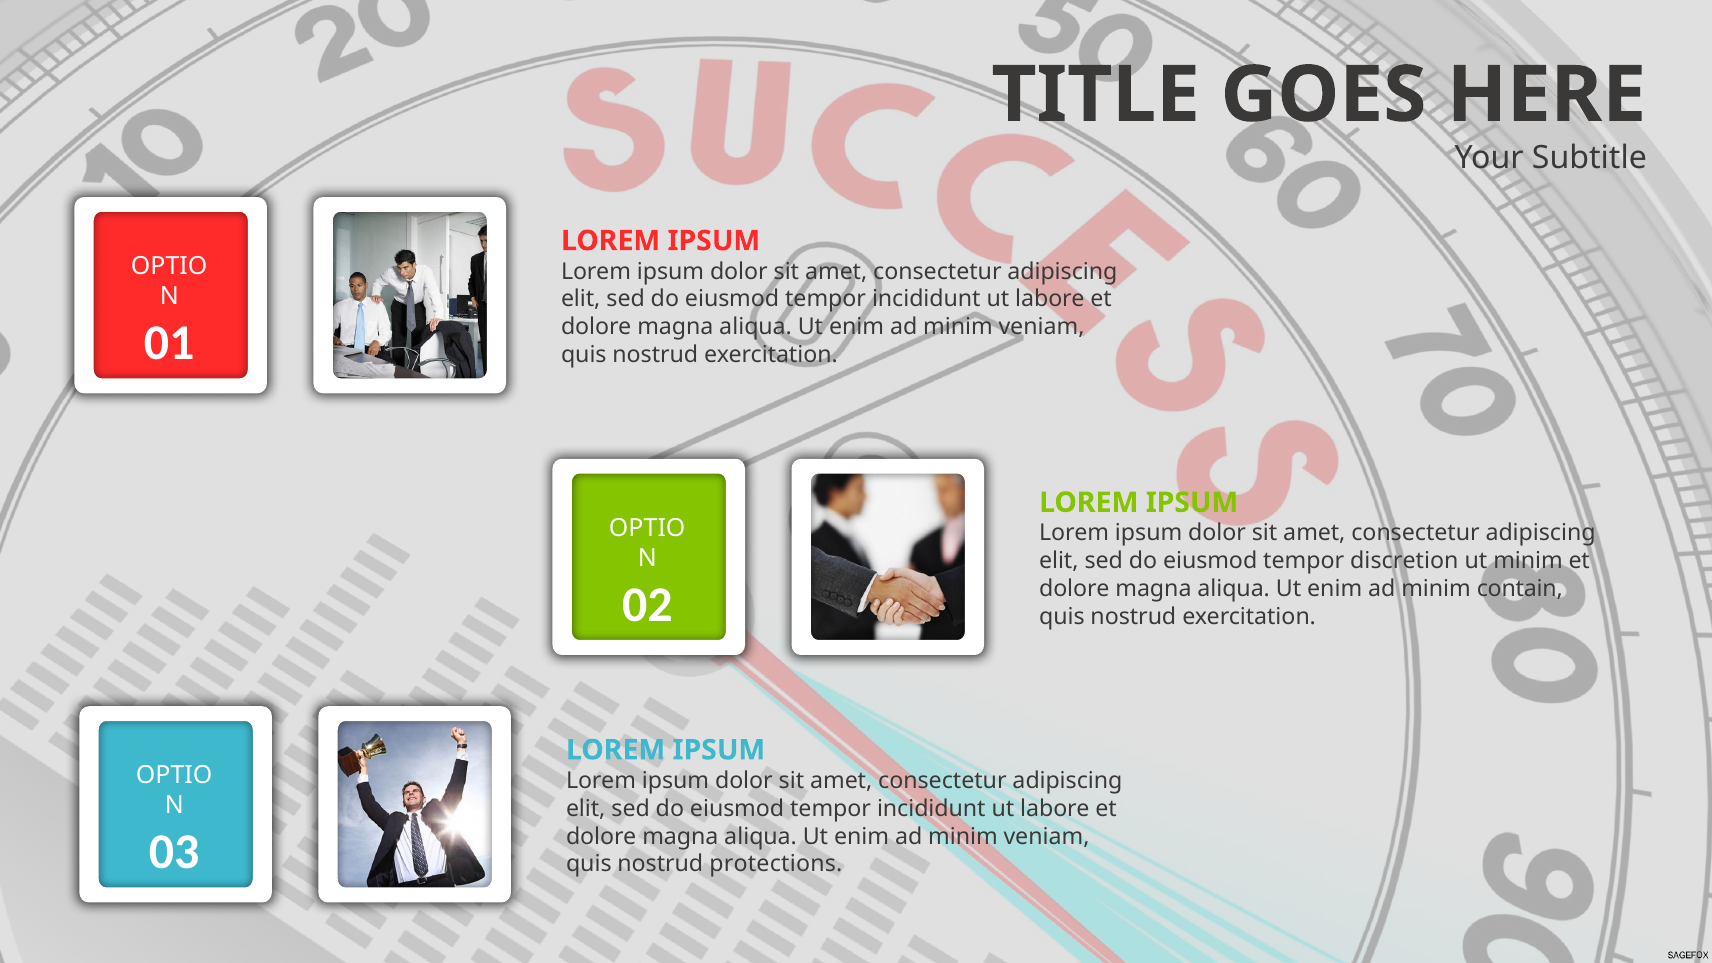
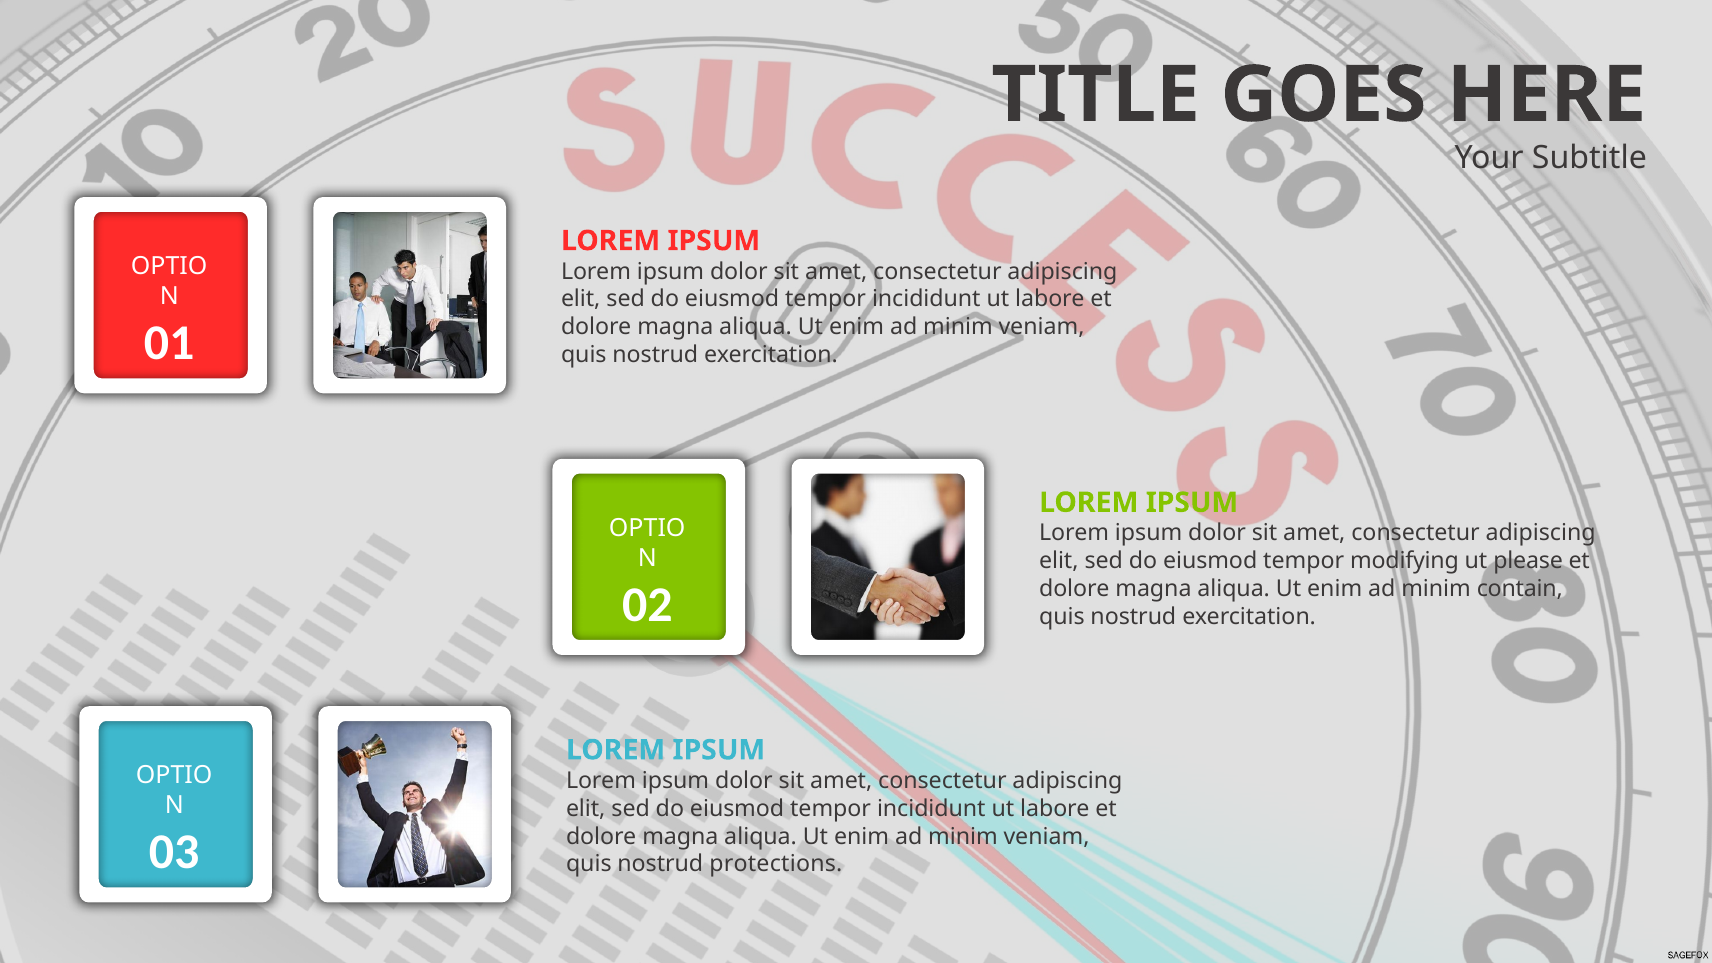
discretion: discretion -> modifying
ut minim: minim -> please
